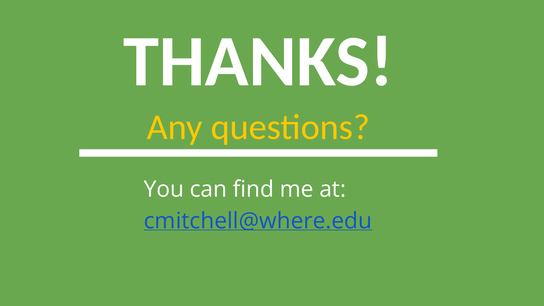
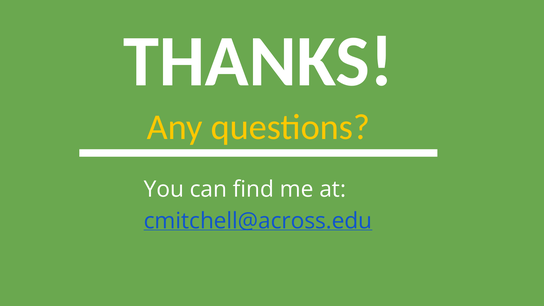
cmitchell@where.edu: cmitchell@where.edu -> cmitchell@across.edu
